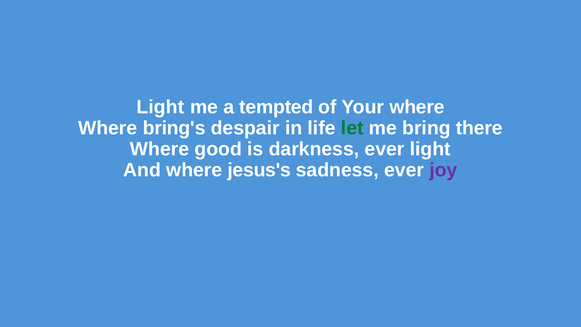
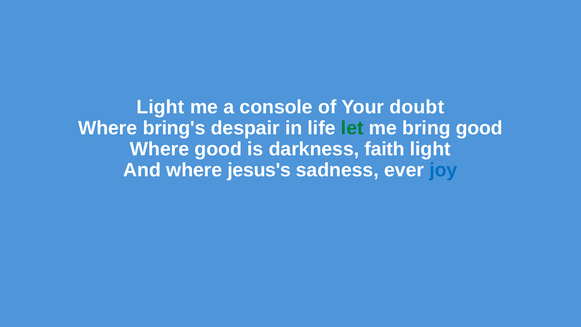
tempted: tempted -> console
Your where: where -> doubt
bring there: there -> good
darkness ever: ever -> faith
joy colour: purple -> blue
